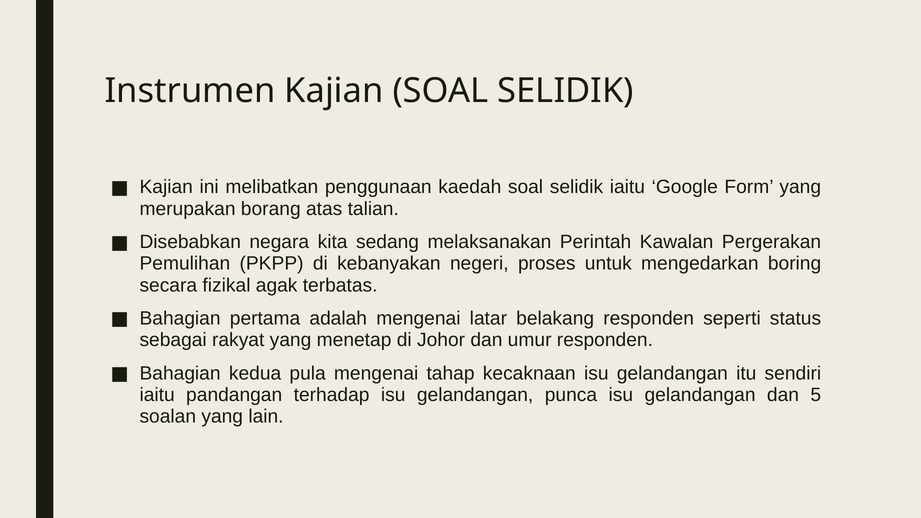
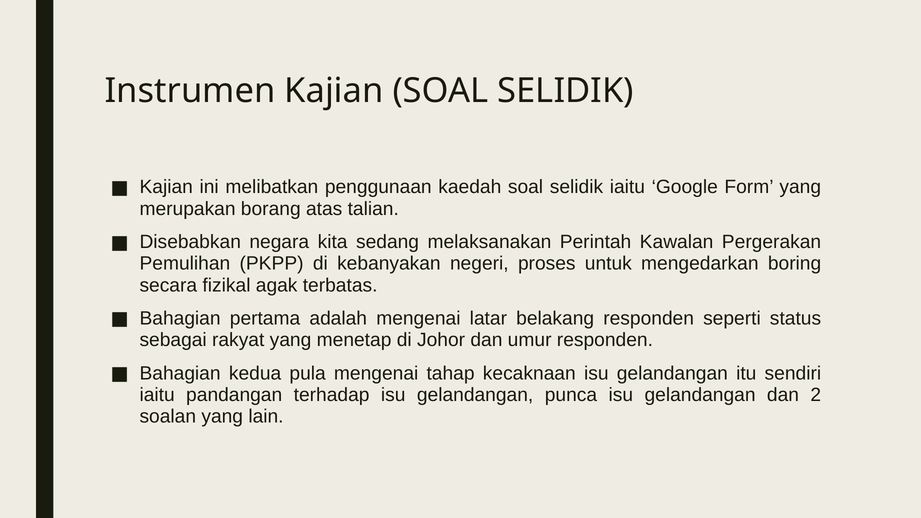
5: 5 -> 2
